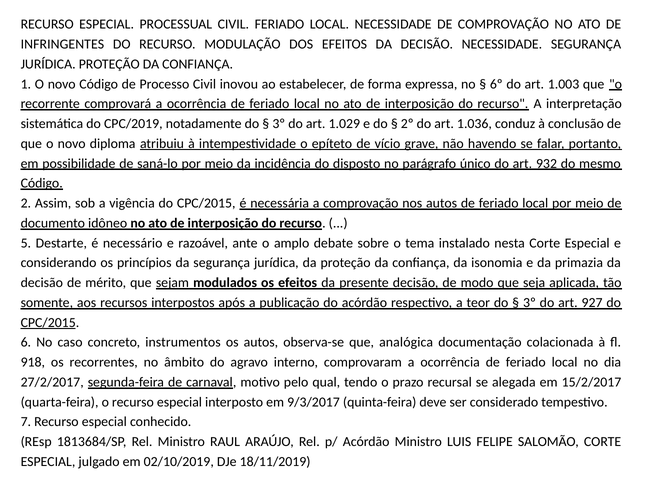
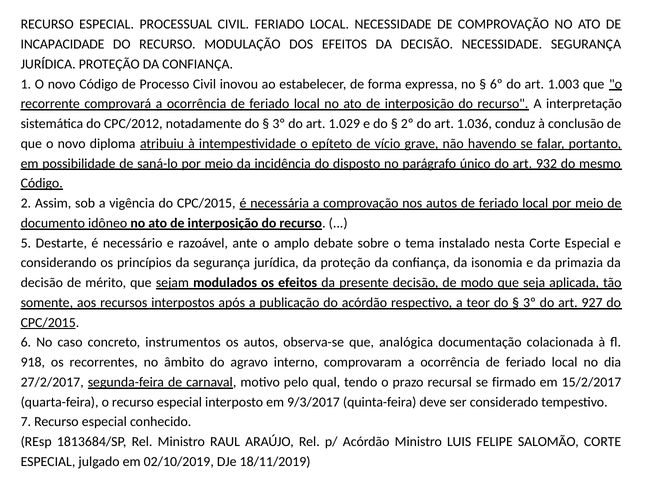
INFRINGENTES: INFRINGENTES -> INCAPACIDADE
CPC/2019: CPC/2019 -> CPC/2012
alegada: alegada -> firmado
